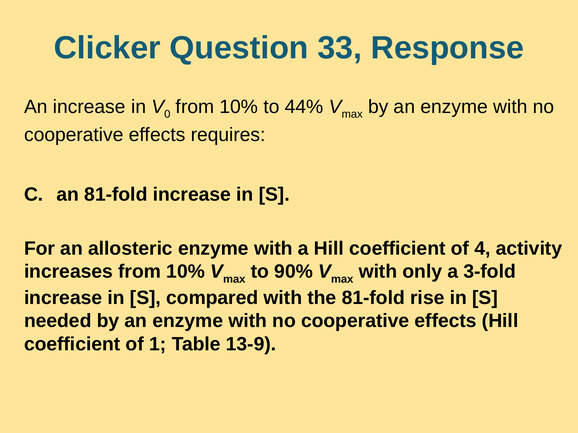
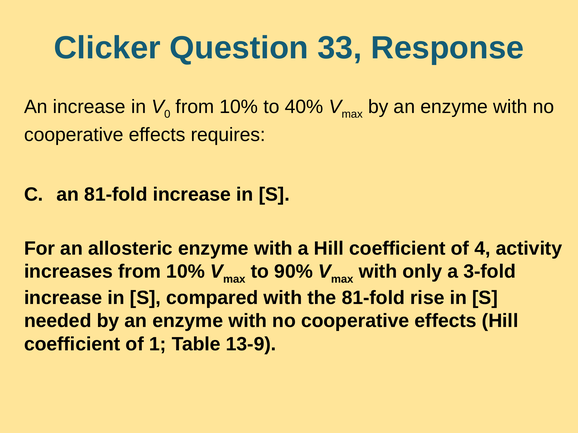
44%: 44% -> 40%
